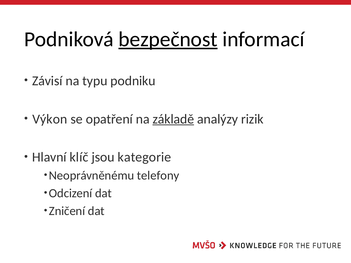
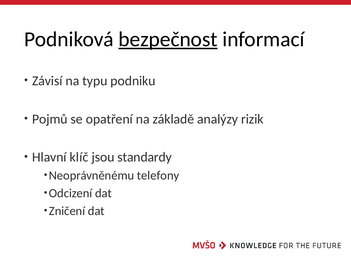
Výkon: Výkon -> Pojmů
základě underline: present -> none
kategorie: kategorie -> standardy
